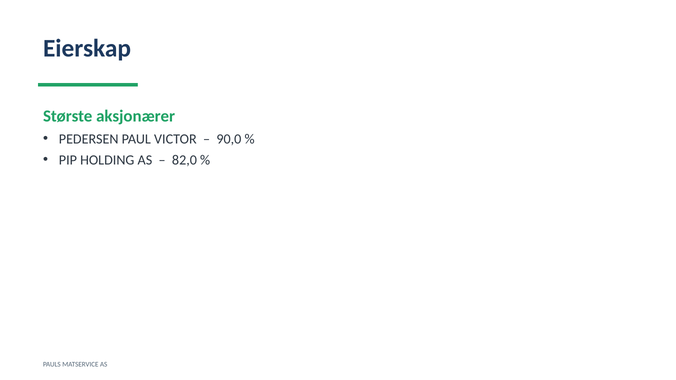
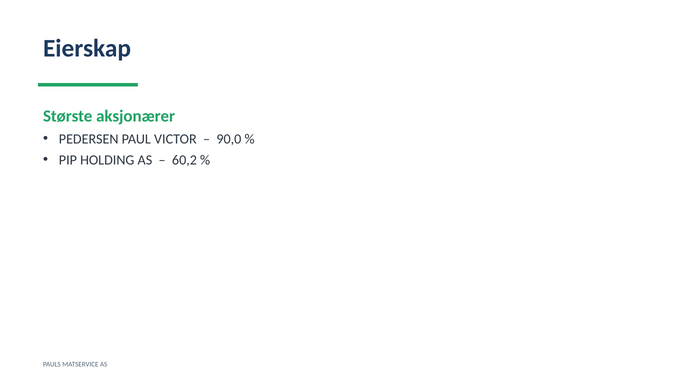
82,0: 82,0 -> 60,2
